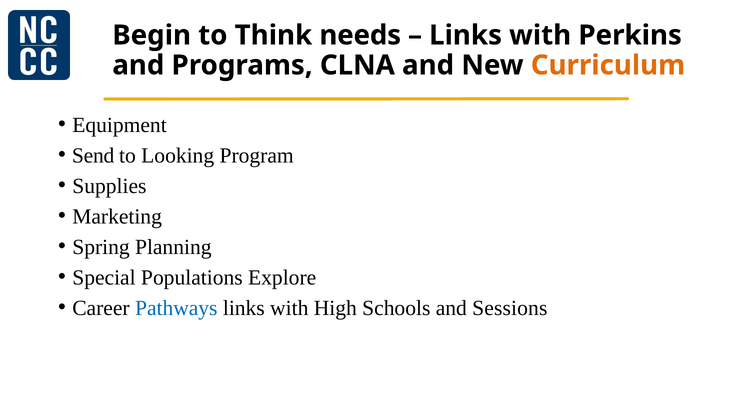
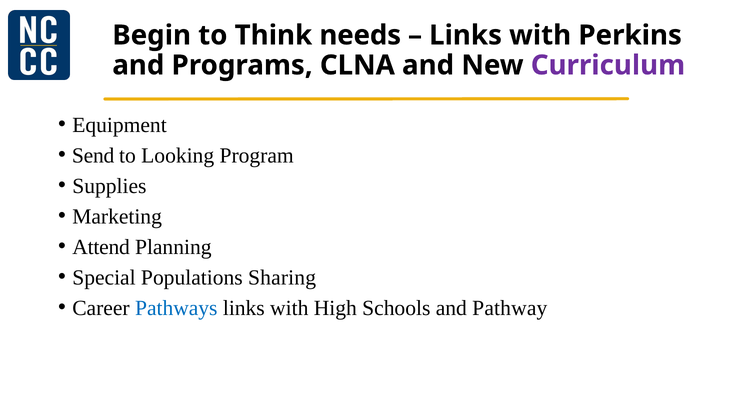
Curriculum colour: orange -> purple
Spring: Spring -> Attend
Explore: Explore -> Sharing
Sessions: Sessions -> Pathway
